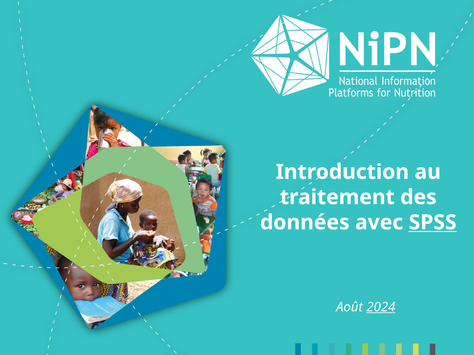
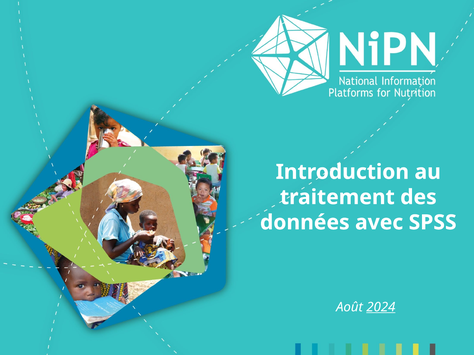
SPSS underline: present -> none
